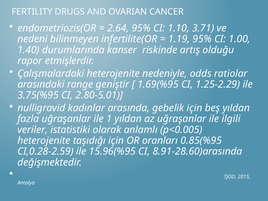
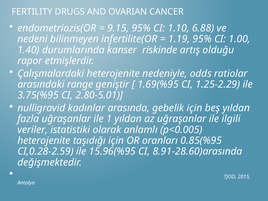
2.64: 2.64 -> 9.15
3.71: 3.71 -> 6.88
